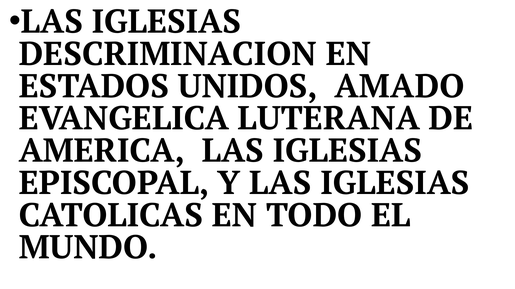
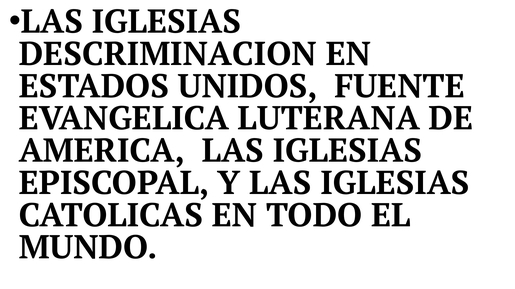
AMADO: AMADO -> FUENTE
